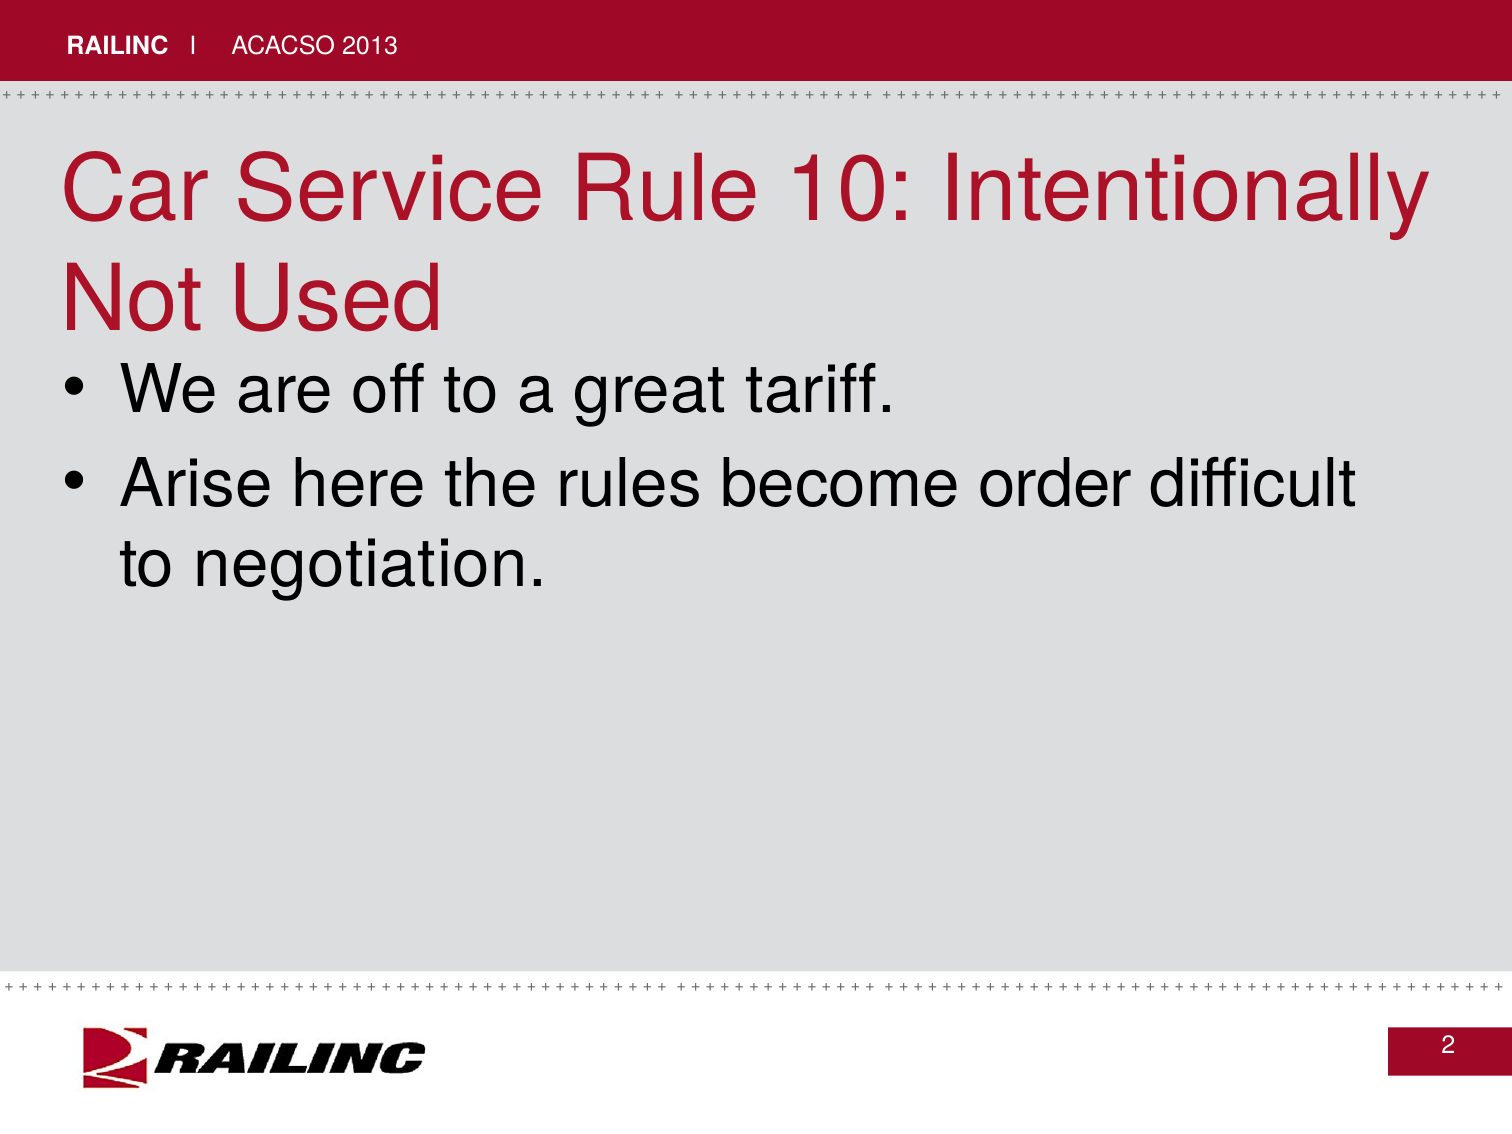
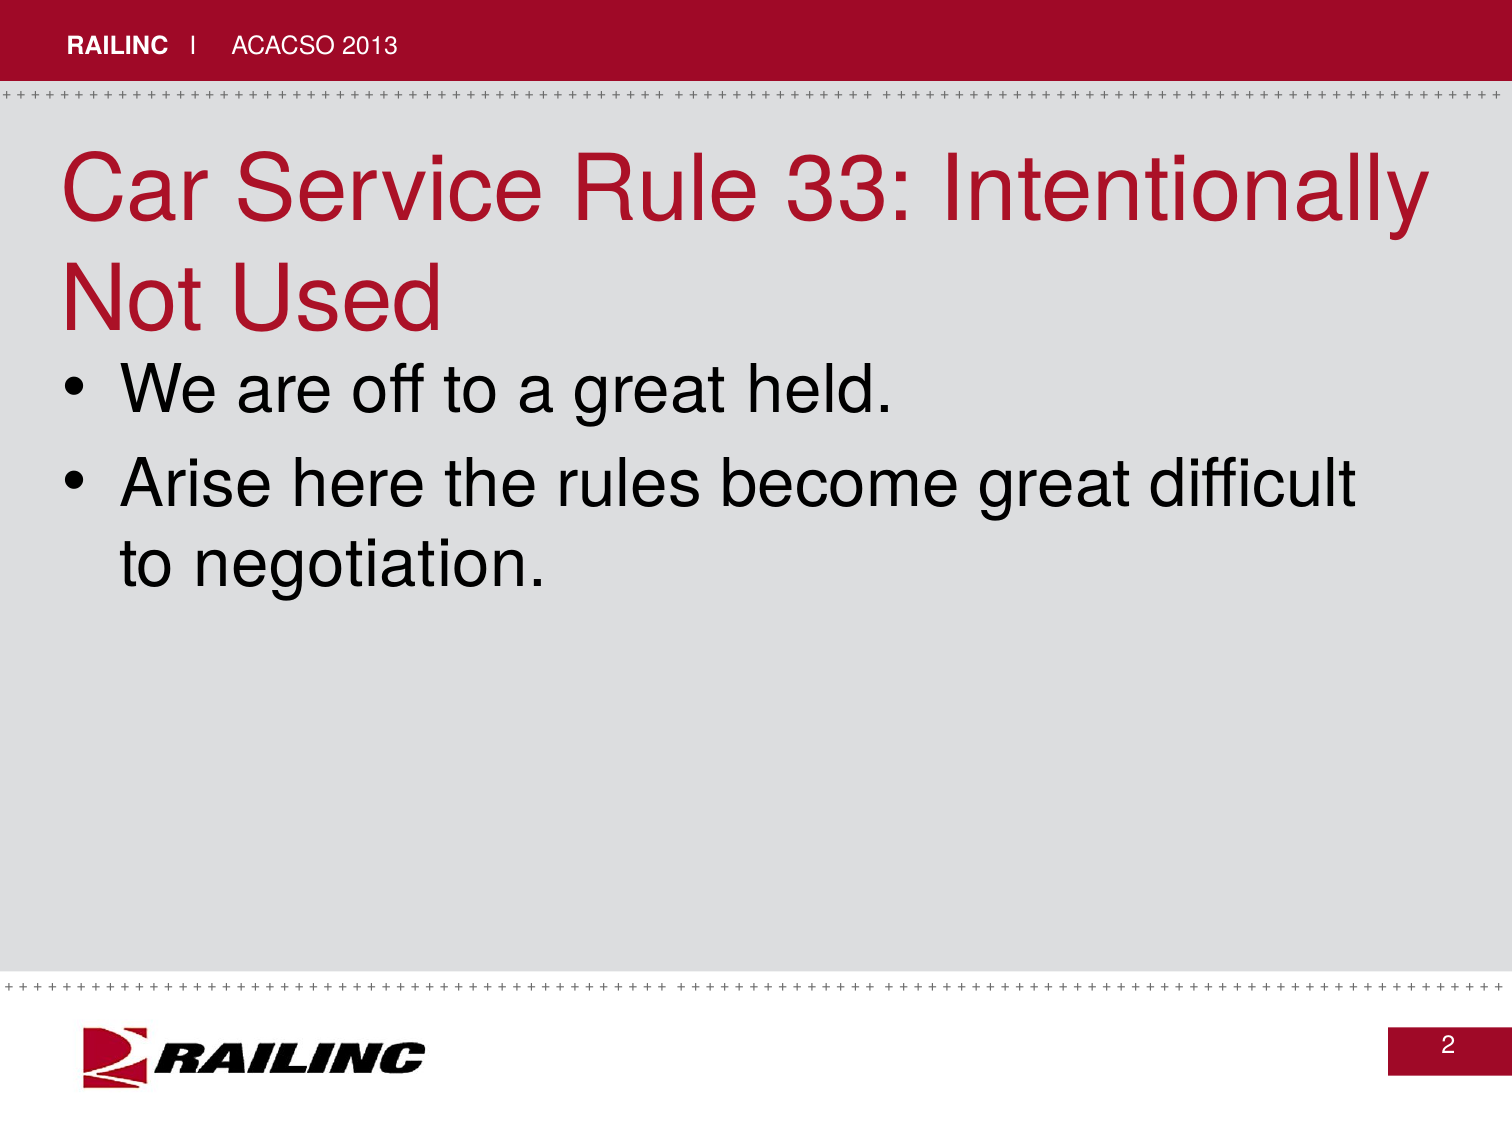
10: 10 -> 33
tariff: tariff -> held
become order: order -> great
